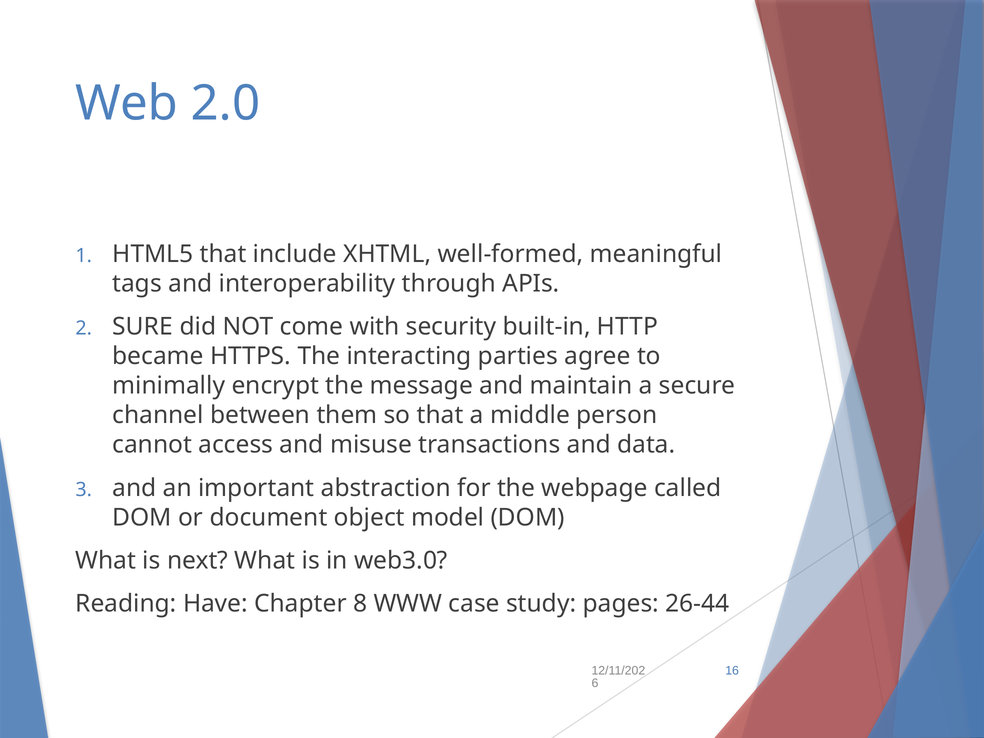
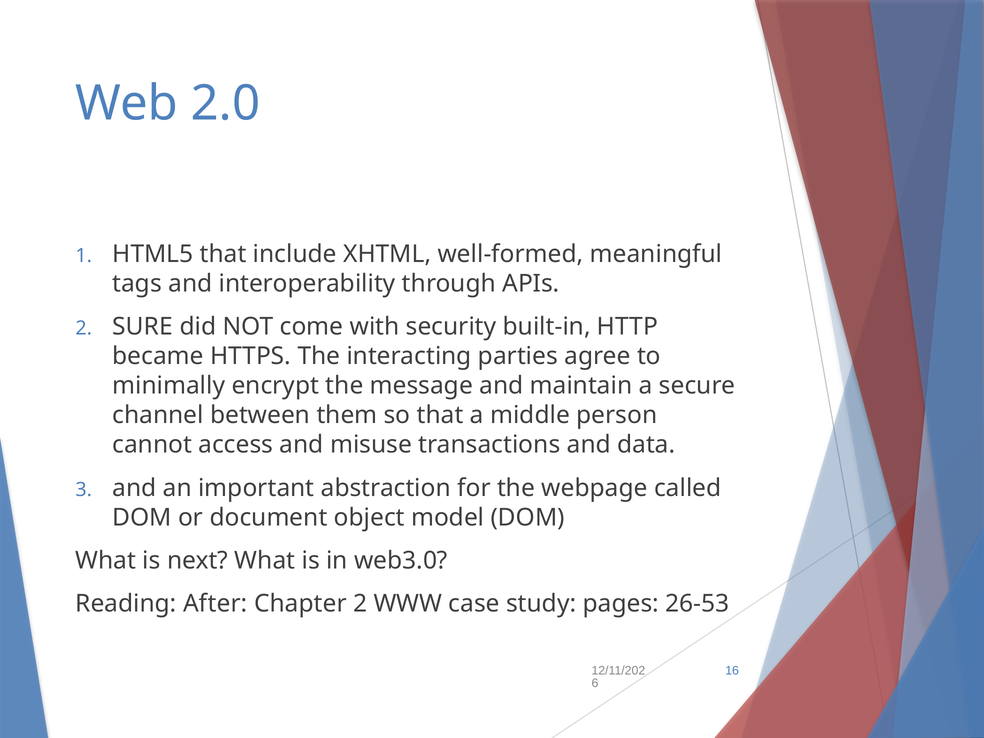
Have: Have -> After
Chapter 8: 8 -> 2
26-44: 26-44 -> 26-53
